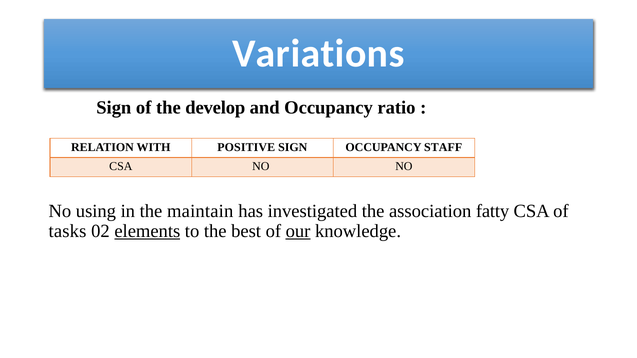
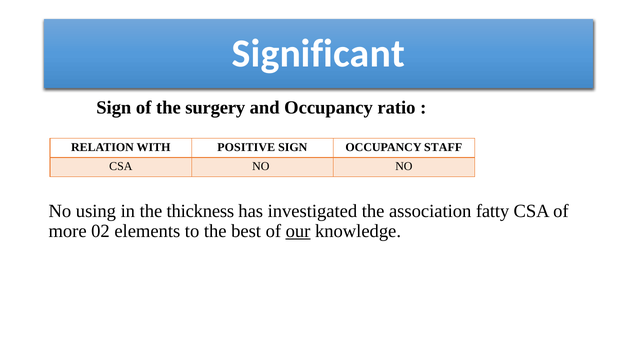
Variations: Variations -> Significant
develop: develop -> surgery
maintain: maintain -> thickness
tasks: tasks -> more
elements underline: present -> none
